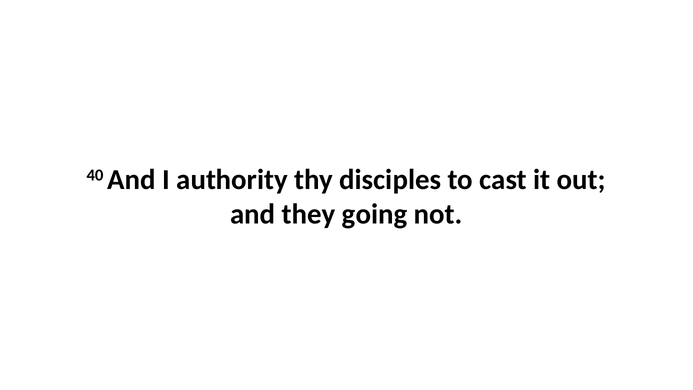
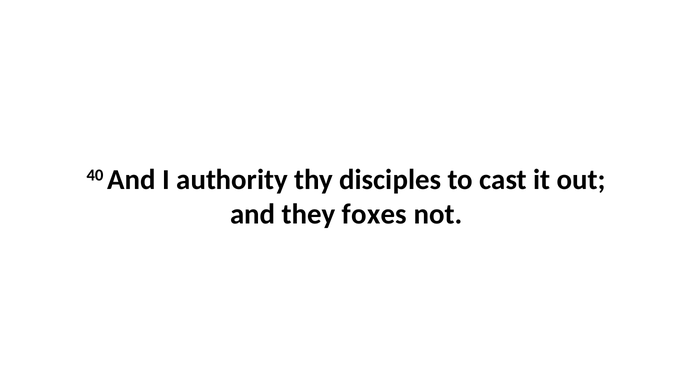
going: going -> foxes
